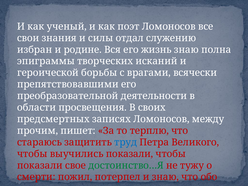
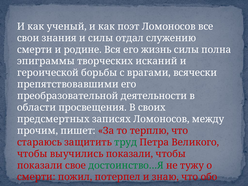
избран at (35, 50): избран -> смерти
жизнь знаю: знаю -> силы
труд colour: blue -> green
